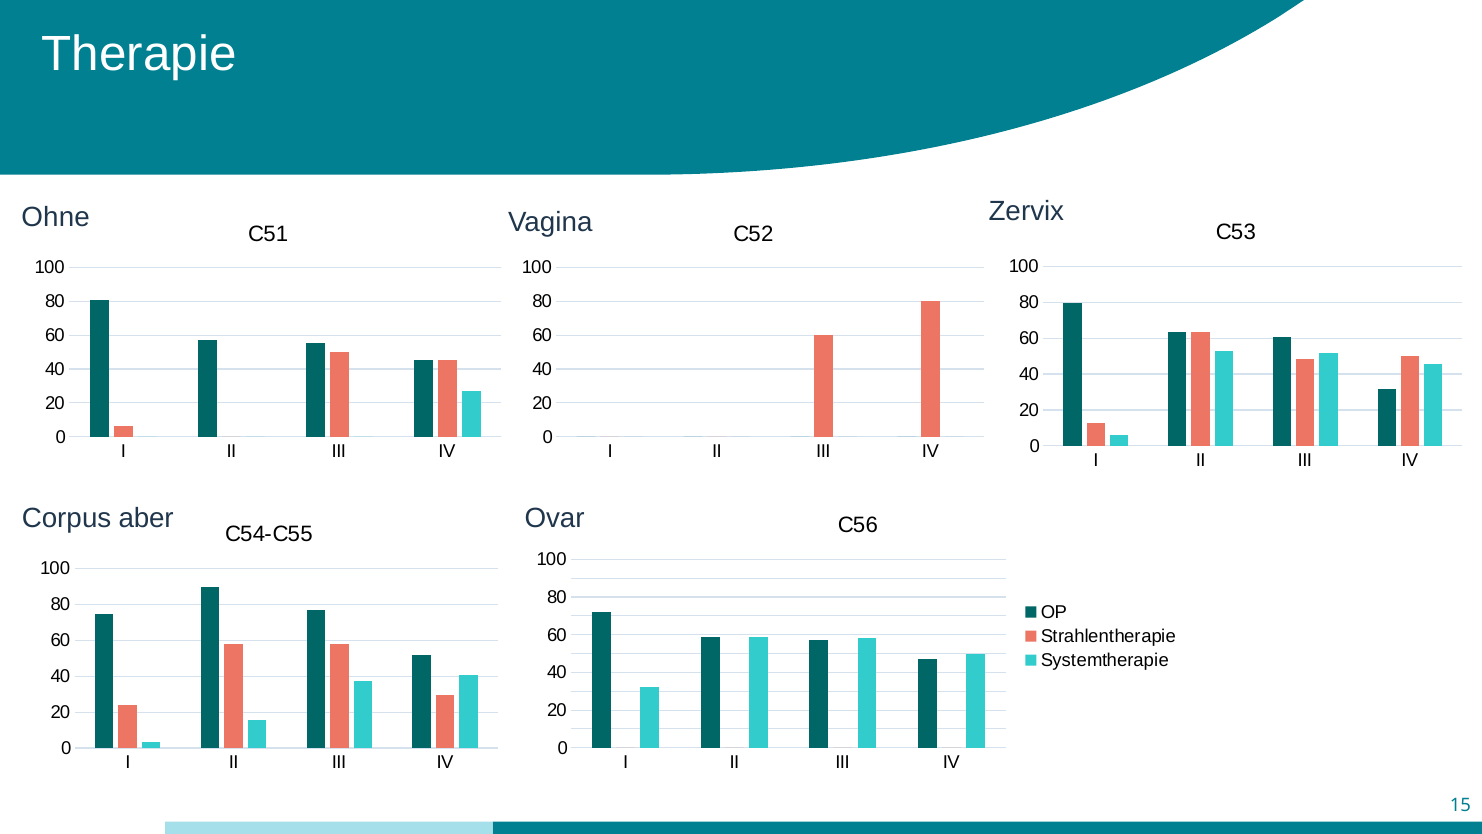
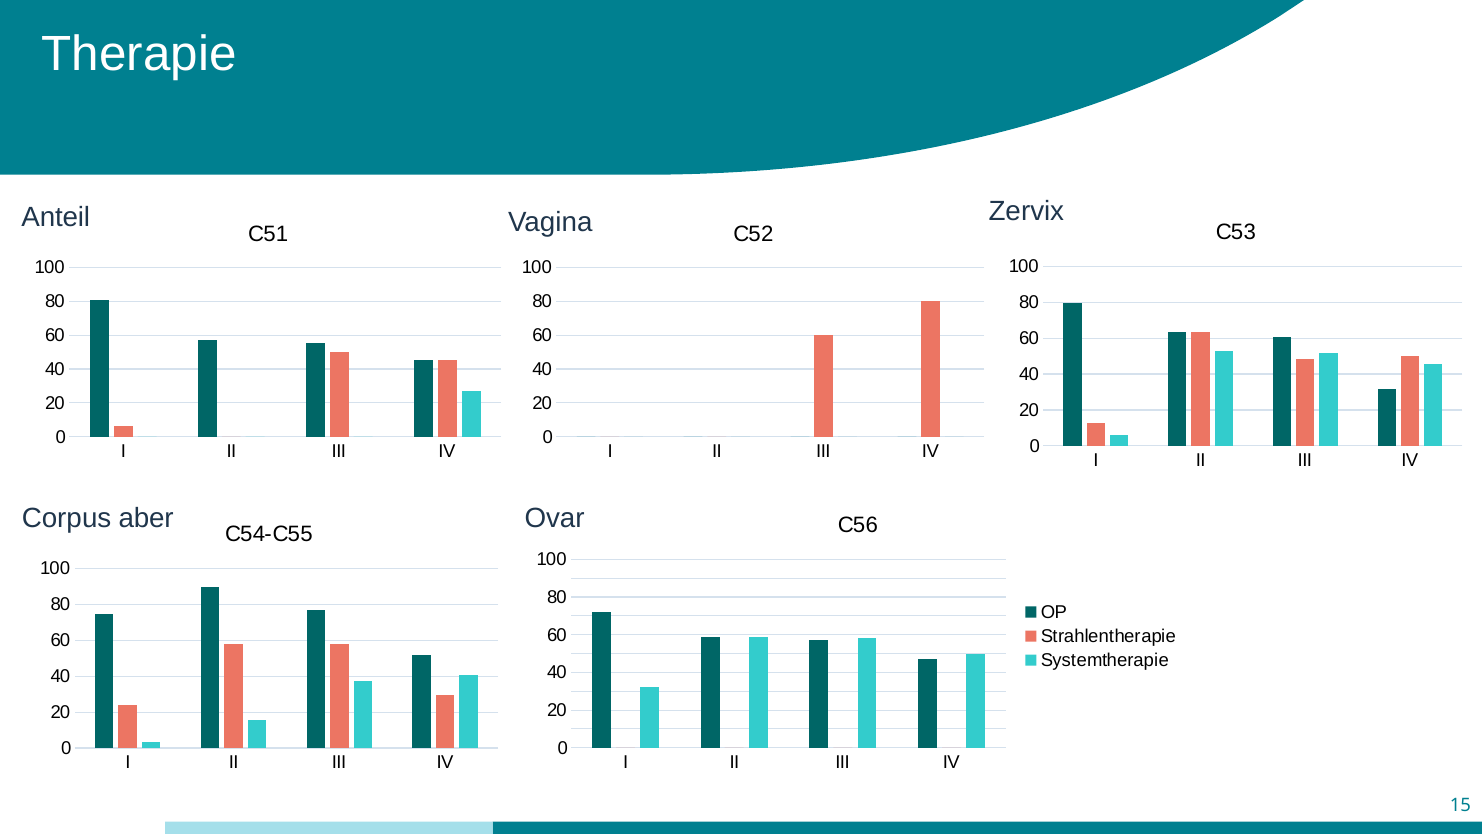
Ohne: Ohne -> Anteil
